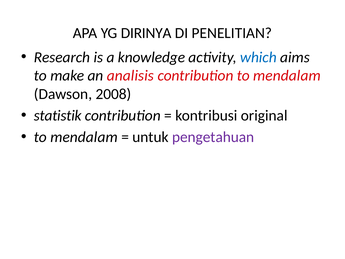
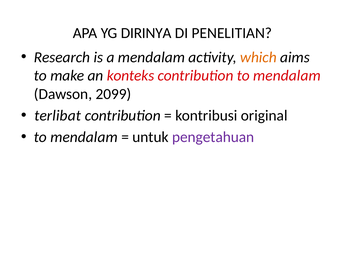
a knowledge: knowledge -> mendalam
which colour: blue -> orange
analisis: analisis -> konteks
2008: 2008 -> 2099
statistik: statistik -> terlibat
